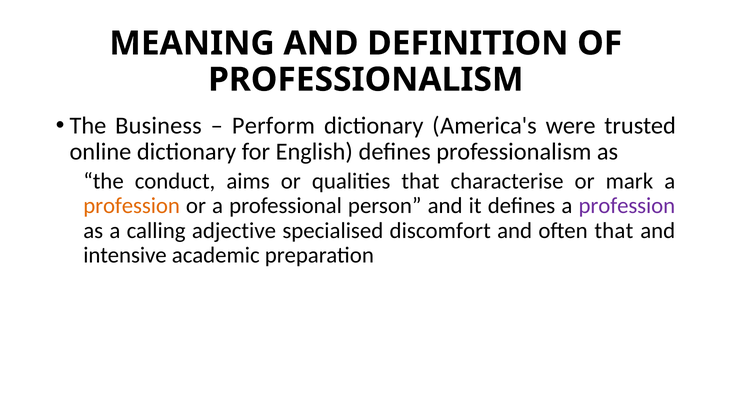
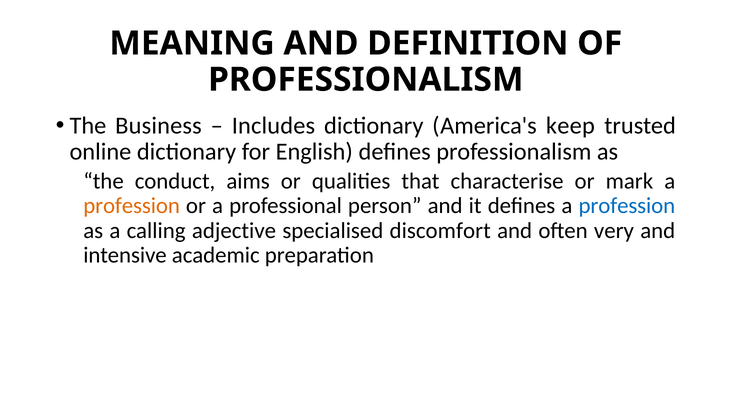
Perform: Perform -> Includes
were: were -> keep
profession at (627, 206) colour: purple -> blue
often that: that -> very
